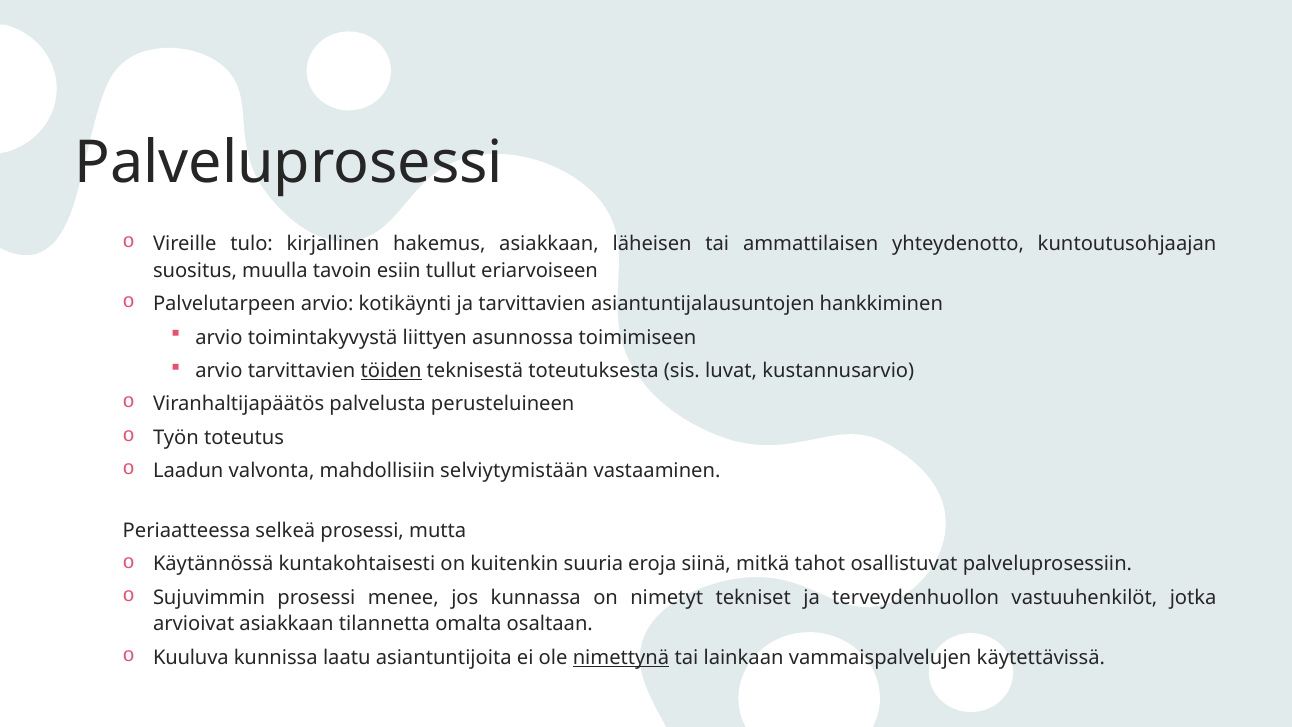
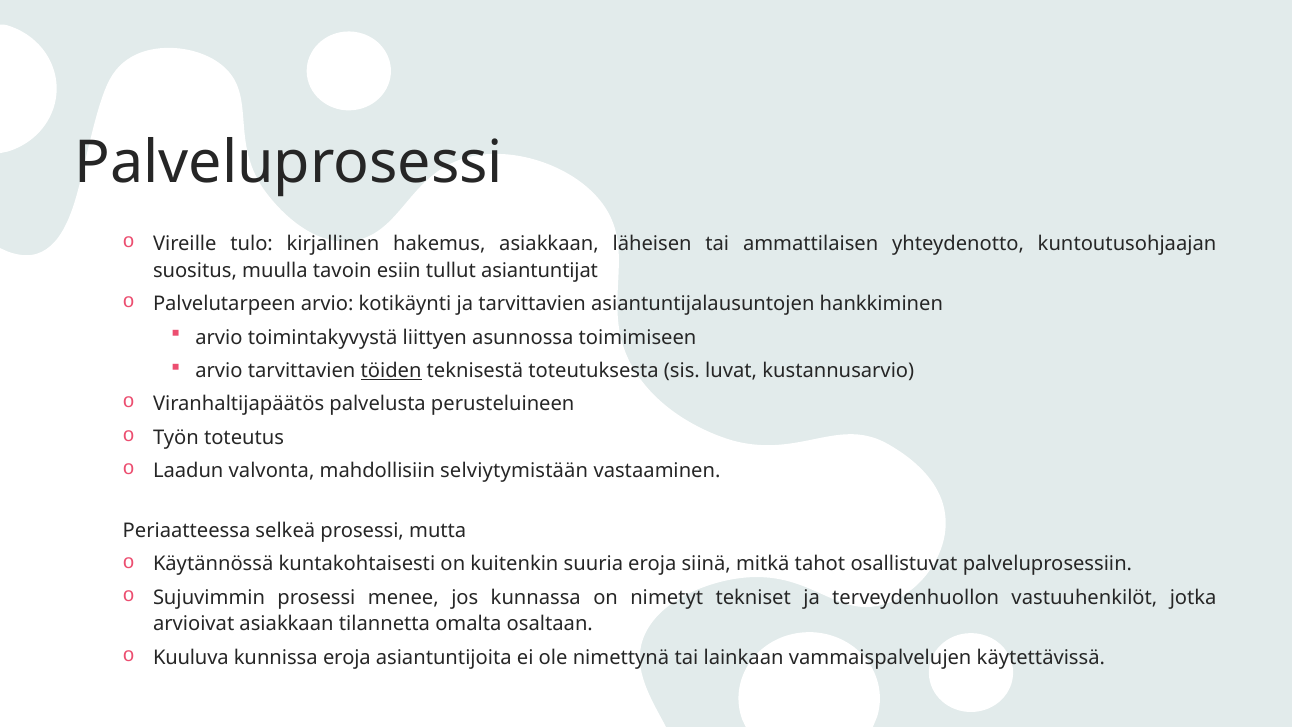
eriarvoiseen: eriarvoiseen -> asiantuntijat
kunnissa laatu: laatu -> eroja
nimettynä underline: present -> none
